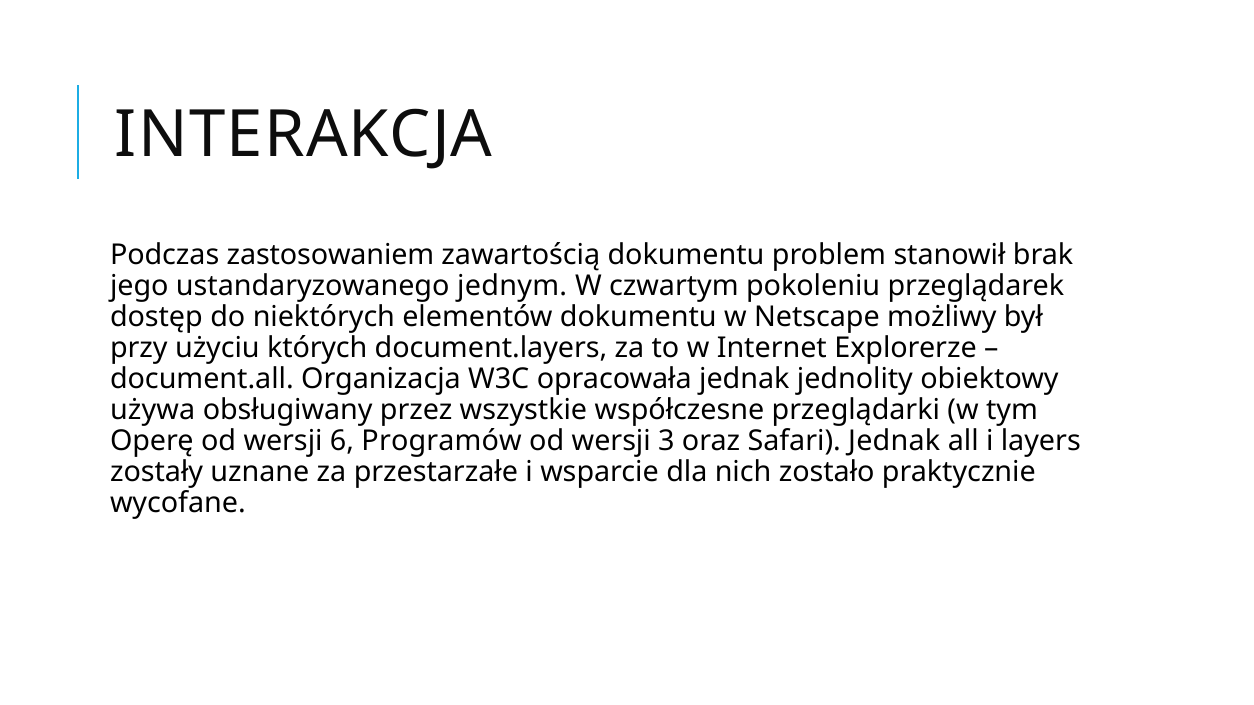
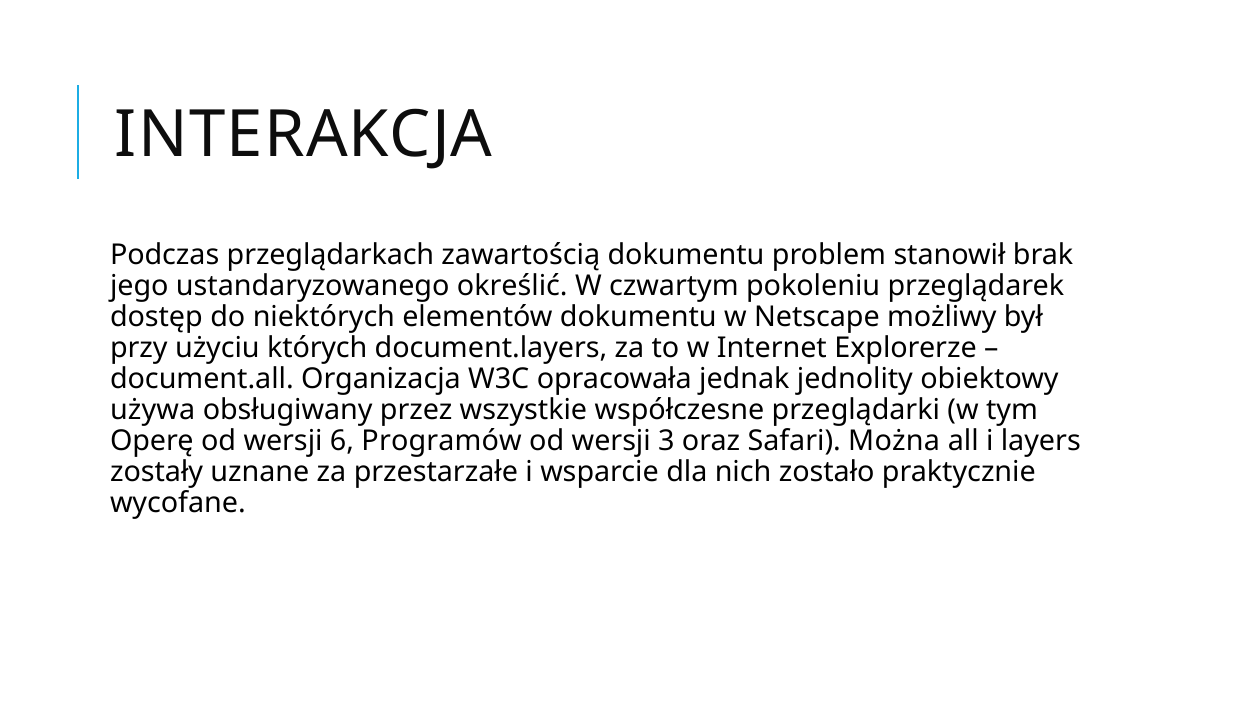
zastosowaniem: zastosowaniem -> przeglądarkach
jednym: jednym -> określić
Safari Jednak: Jednak -> Można
